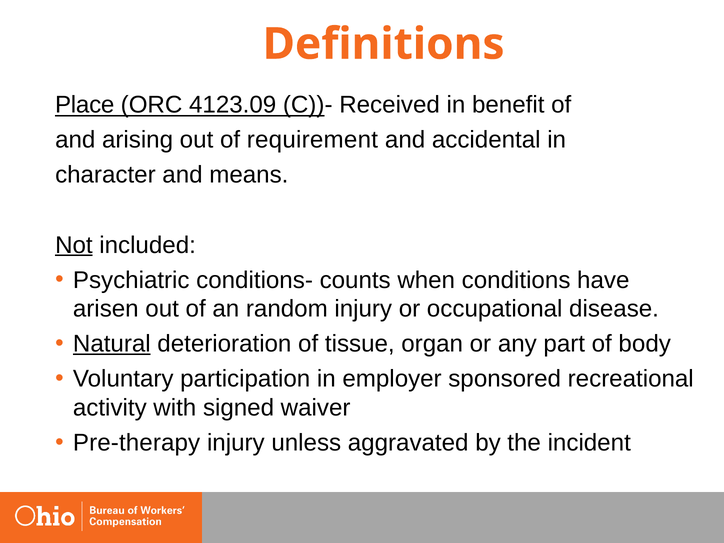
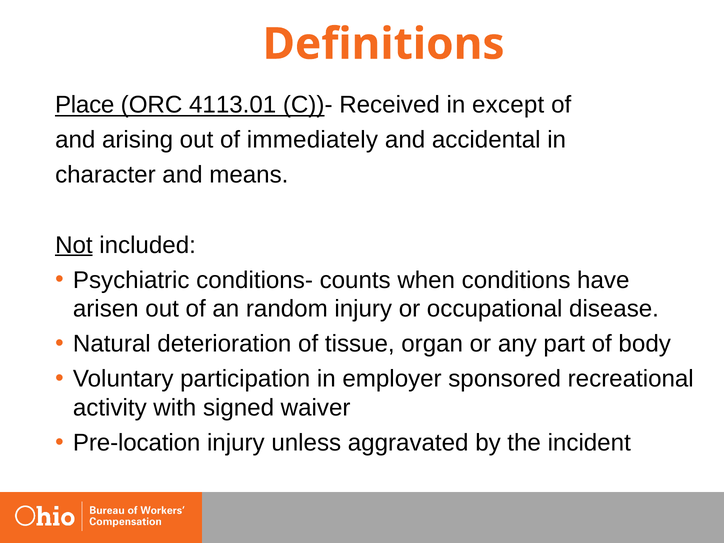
4123.09: 4123.09 -> 4113.01
benefit: benefit -> except
requirement: requirement -> immediately
Natural underline: present -> none
Pre-therapy: Pre-therapy -> Pre-location
